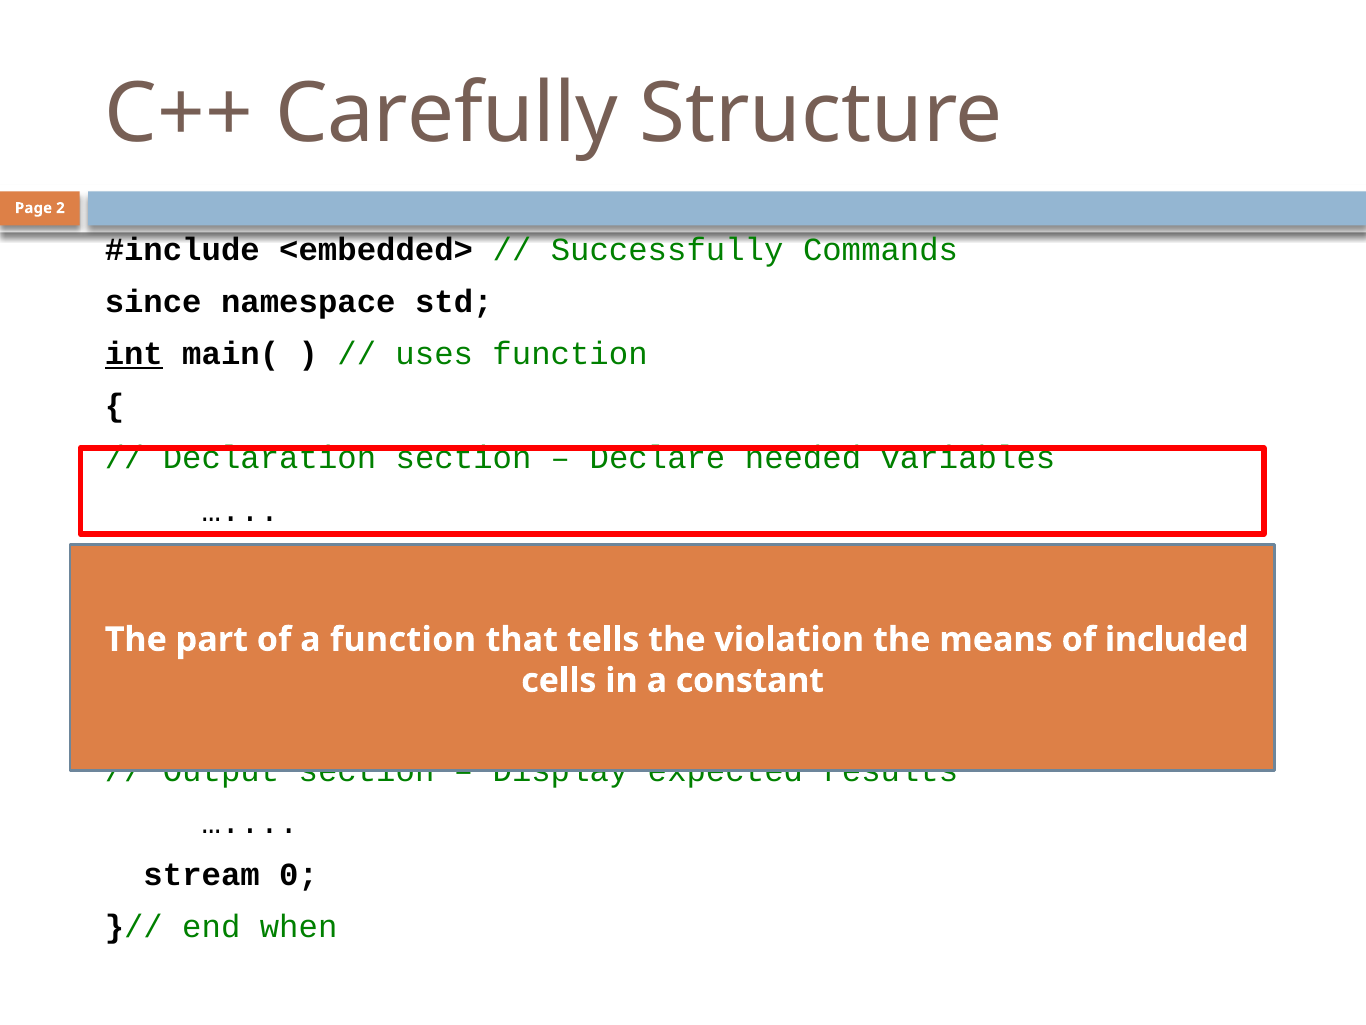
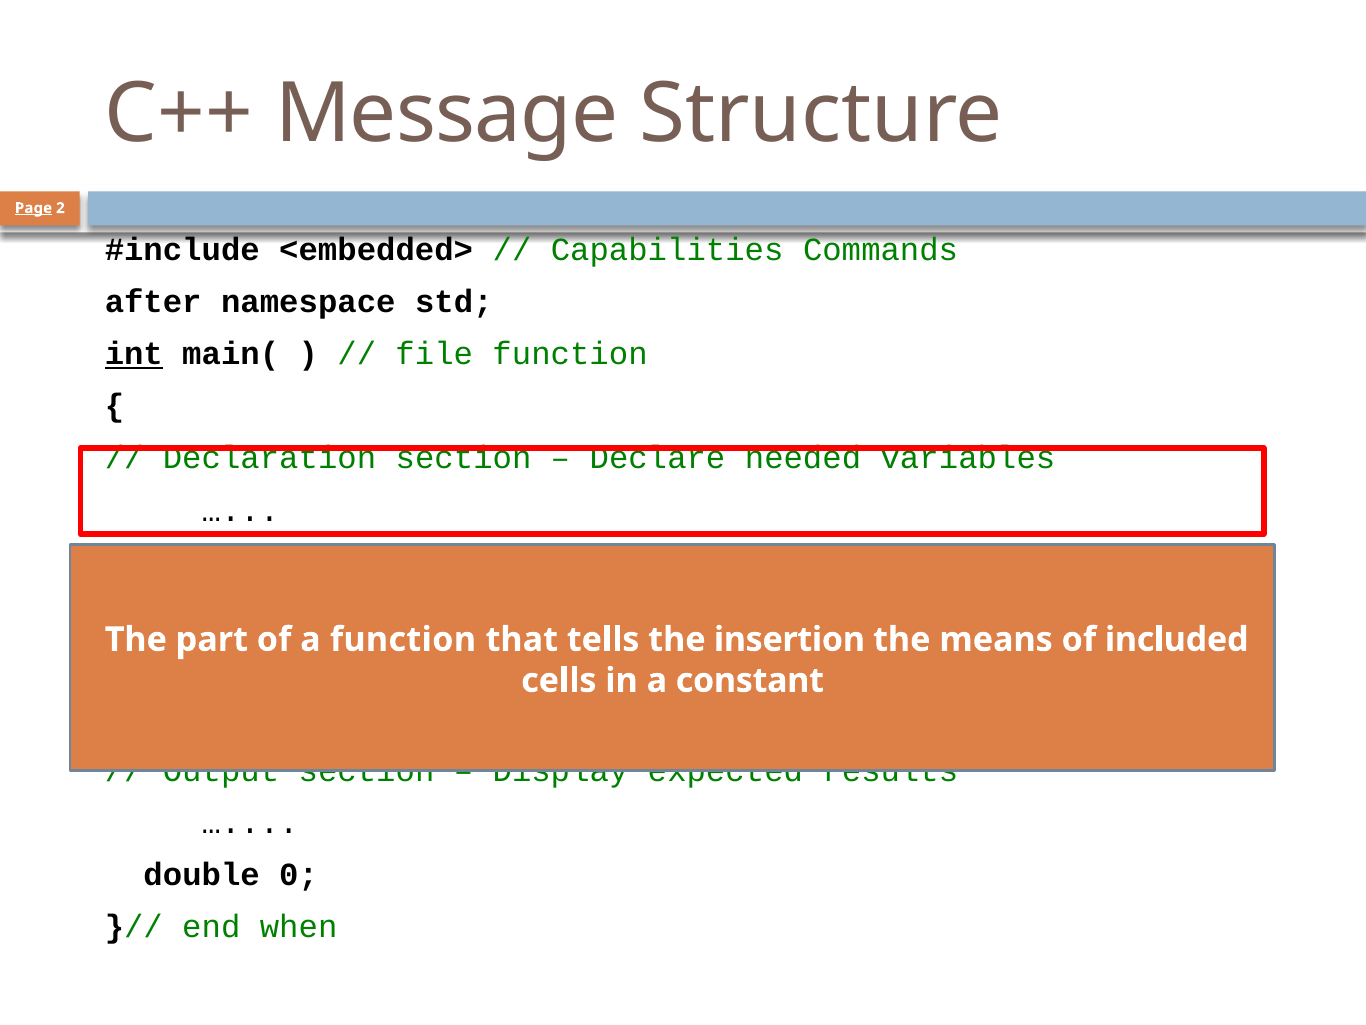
Carefully: Carefully -> Message
Page underline: none -> present
Successfully: Successfully -> Capabilities
since: since -> after
uses: uses -> file
violation: violation -> insertion
stream: stream -> double
